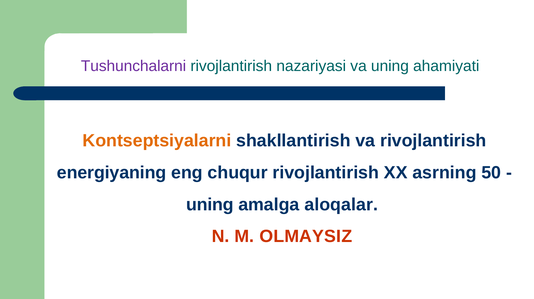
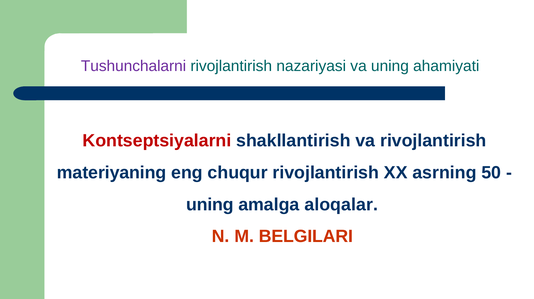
Kontseptsiyalarni colour: orange -> red
energiyaning: energiyaning -> materiyaning
OLMAYSIZ: OLMAYSIZ -> BELGILARI
